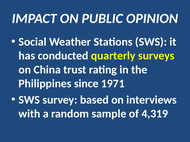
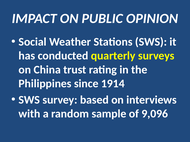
1971: 1971 -> 1914
4,319: 4,319 -> 9,096
